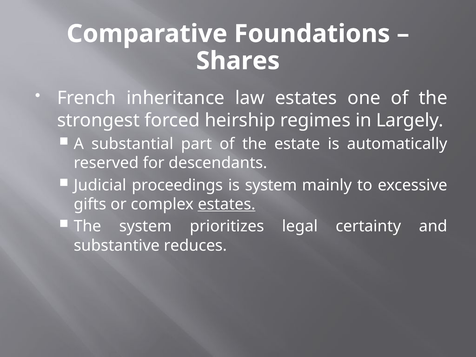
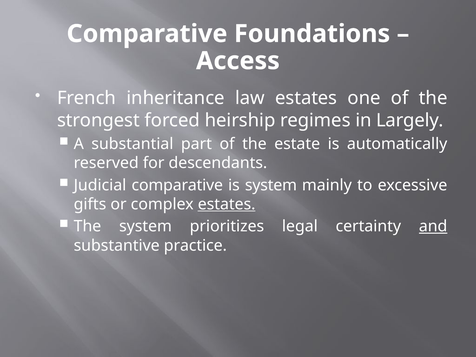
Shares: Shares -> Access
Judicial proceedings: proceedings -> comparative
and underline: none -> present
reduces: reduces -> practice
